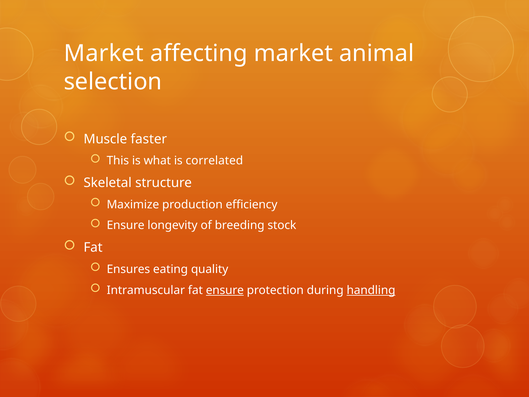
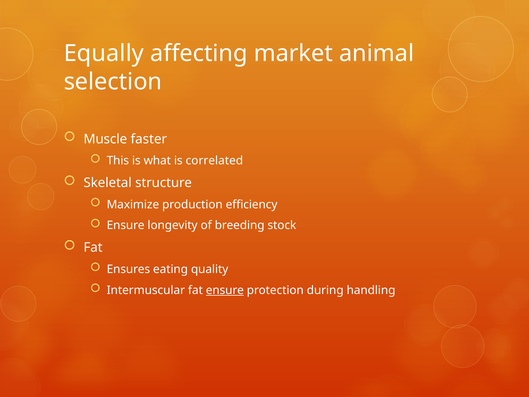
Market at (104, 53): Market -> Equally
Intramuscular: Intramuscular -> Intermuscular
handling underline: present -> none
